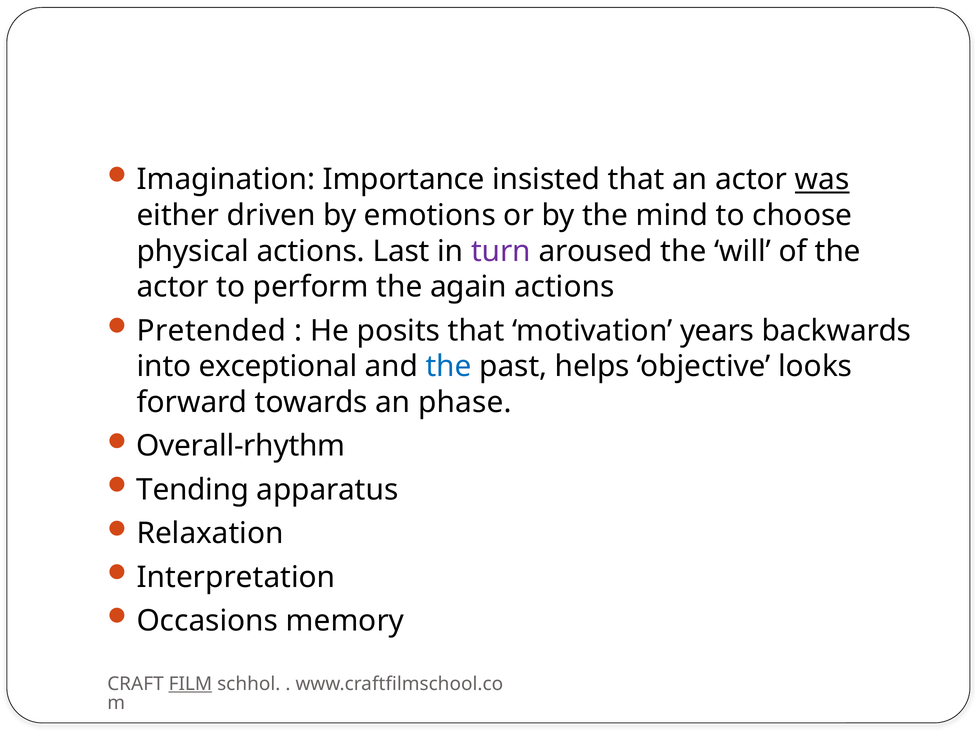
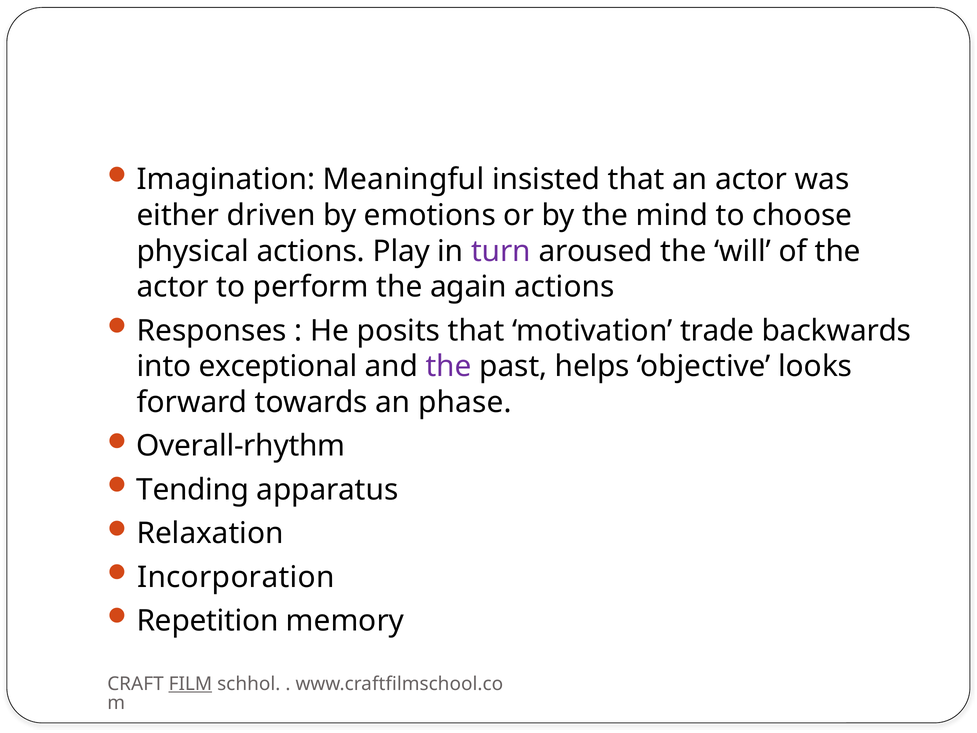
Importance: Importance -> Meaningful
was underline: present -> none
Last: Last -> Play
Pretended: Pretended -> Responses
years: years -> trade
the at (449, 366) colour: blue -> purple
Interpretation: Interpretation -> Incorporation
Occasions: Occasions -> Repetition
